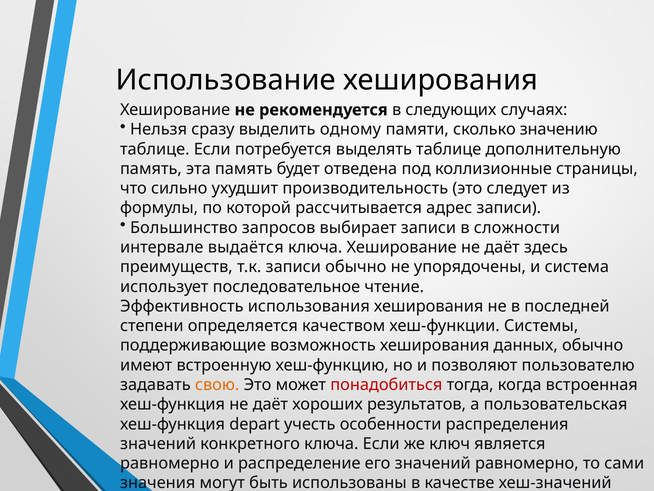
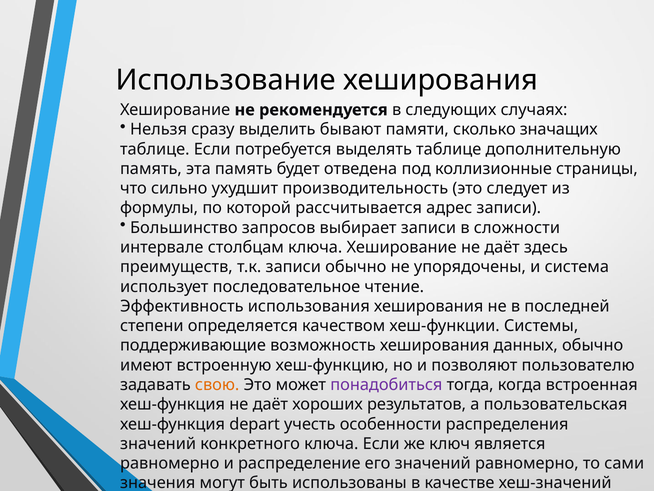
одному: одному -> бывают
значению: значению -> значащих
выдаётся: выдаётся -> столбцам
понадобиться colour: red -> purple
